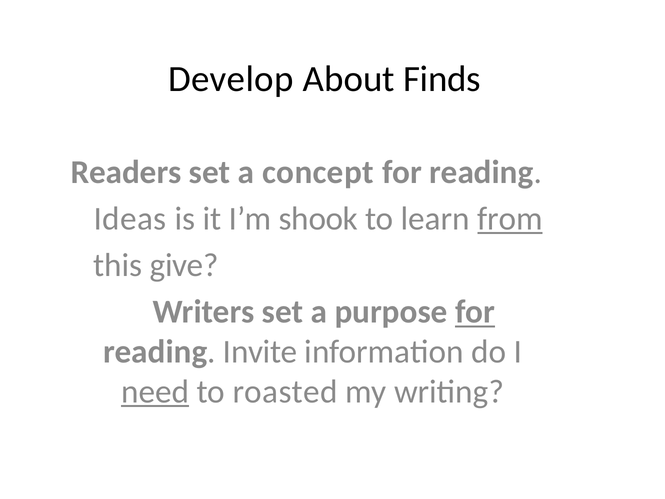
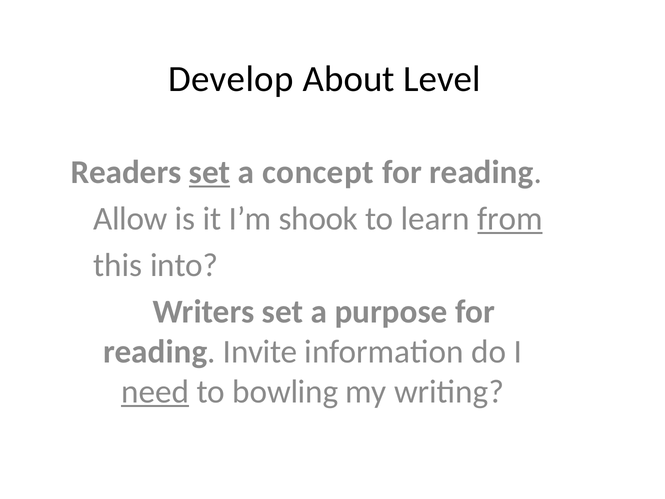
Finds: Finds -> Level
set at (210, 172) underline: none -> present
Ideas: Ideas -> Allow
give: give -> into
for at (475, 312) underline: present -> none
roasted: roasted -> bowling
